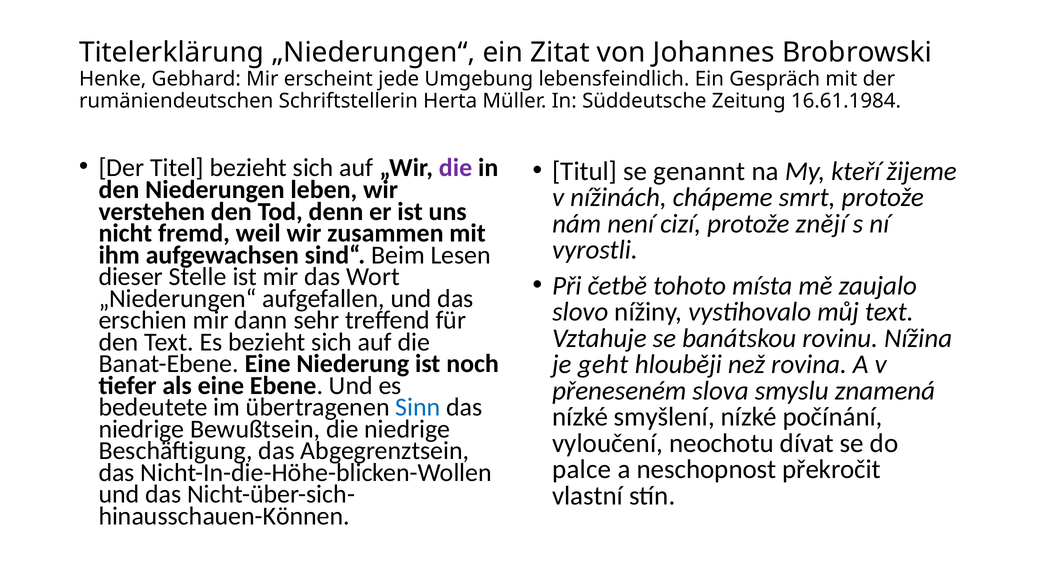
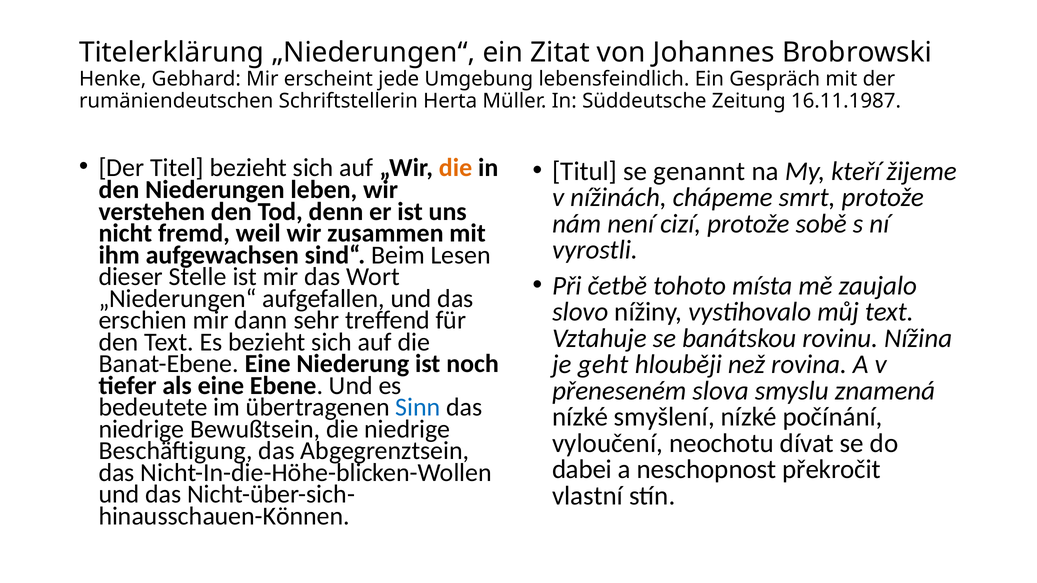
16.61.1984: 16.61.1984 -> 16.11.1987
die at (456, 168) colour: purple -> orange
znějí: znějí -> sobě
palce: palce -> dabei
